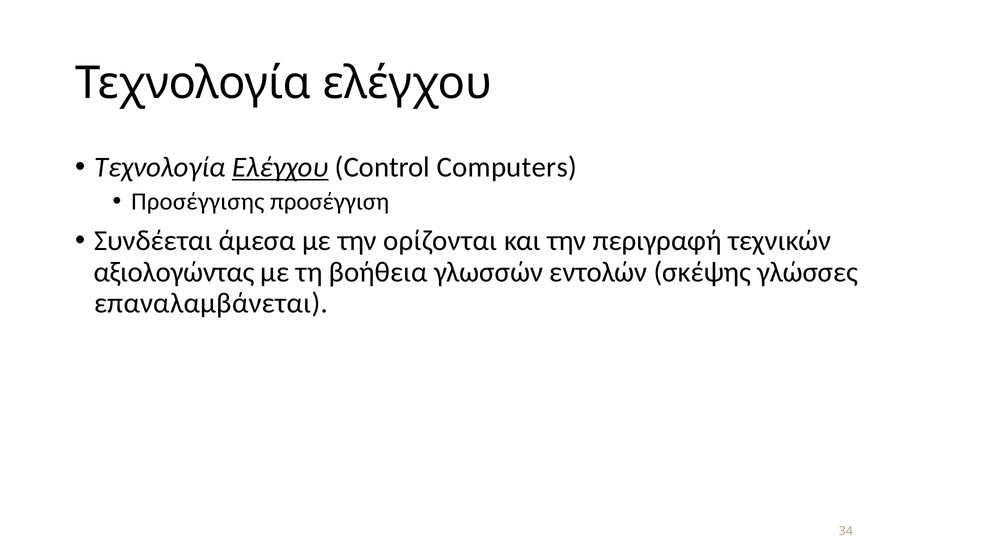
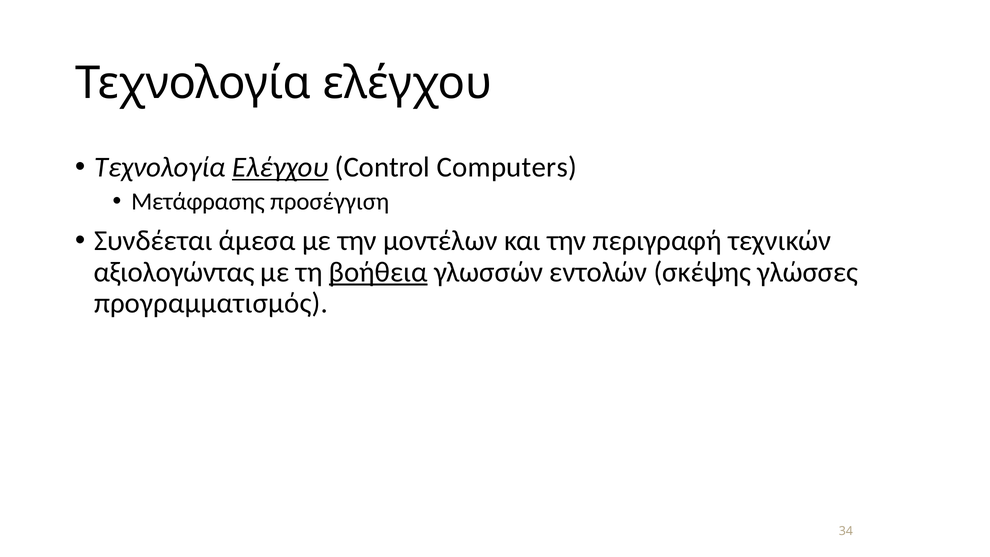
Προσέγγισης: Προσέγγισης -> Μετάφρασης
ορίζονται: ορίζονται -> μοντέλων
βοήθεια underline: none -> present
επαναλαμβάνεται: επαναλαμβάνεται -> προγραμματισμός
